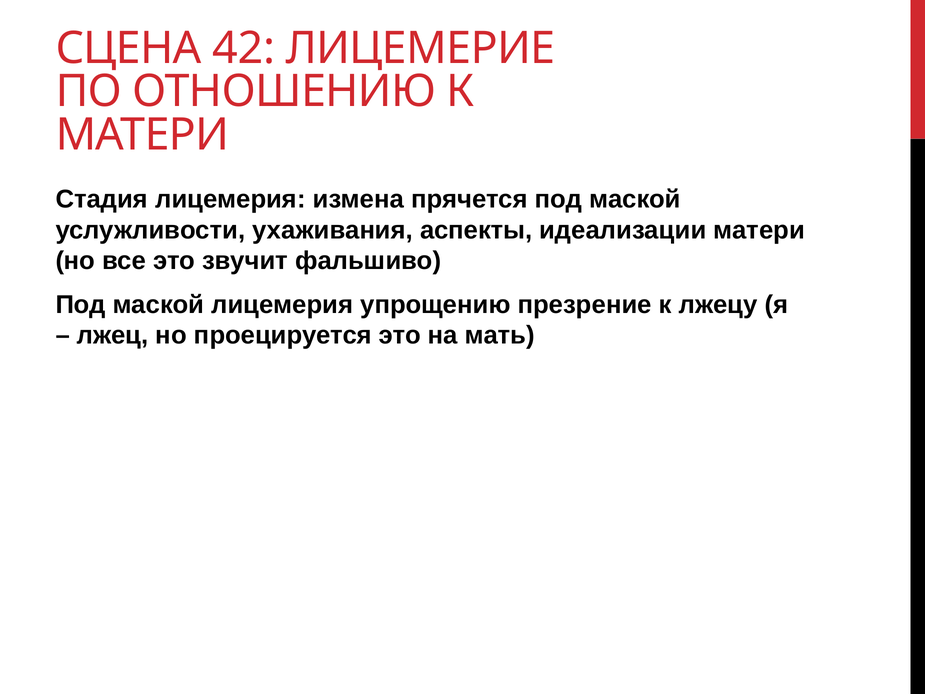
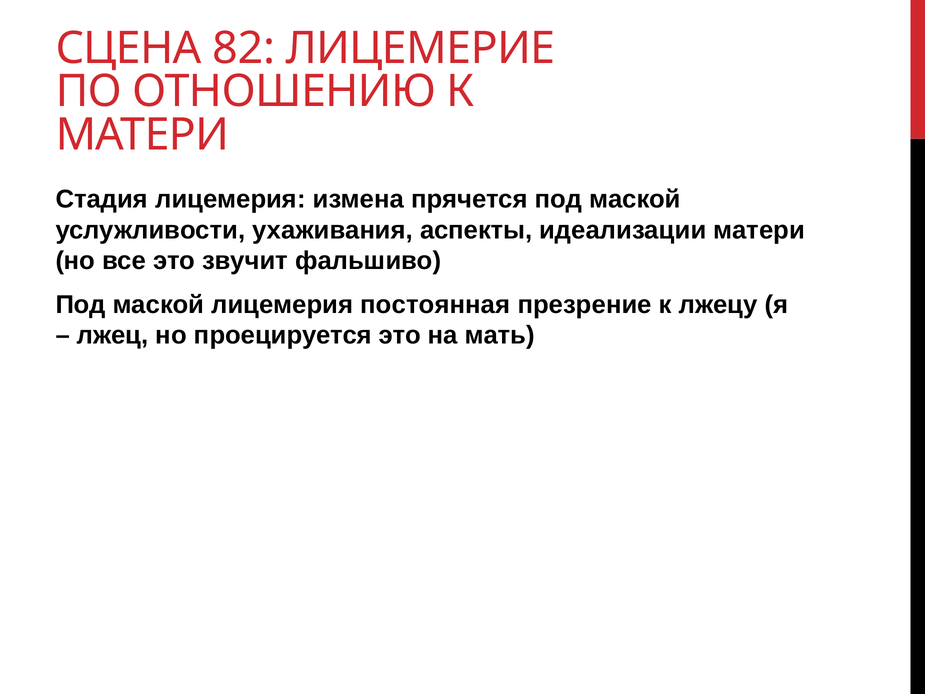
42: 42 -> 82
упрощению: упрощению -> постоянная
